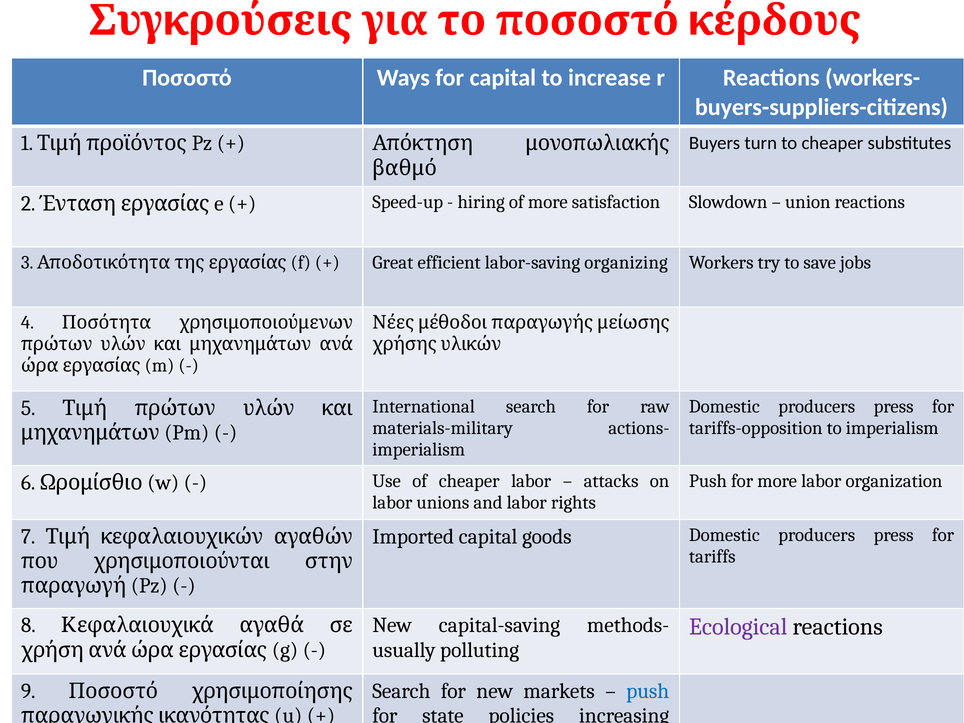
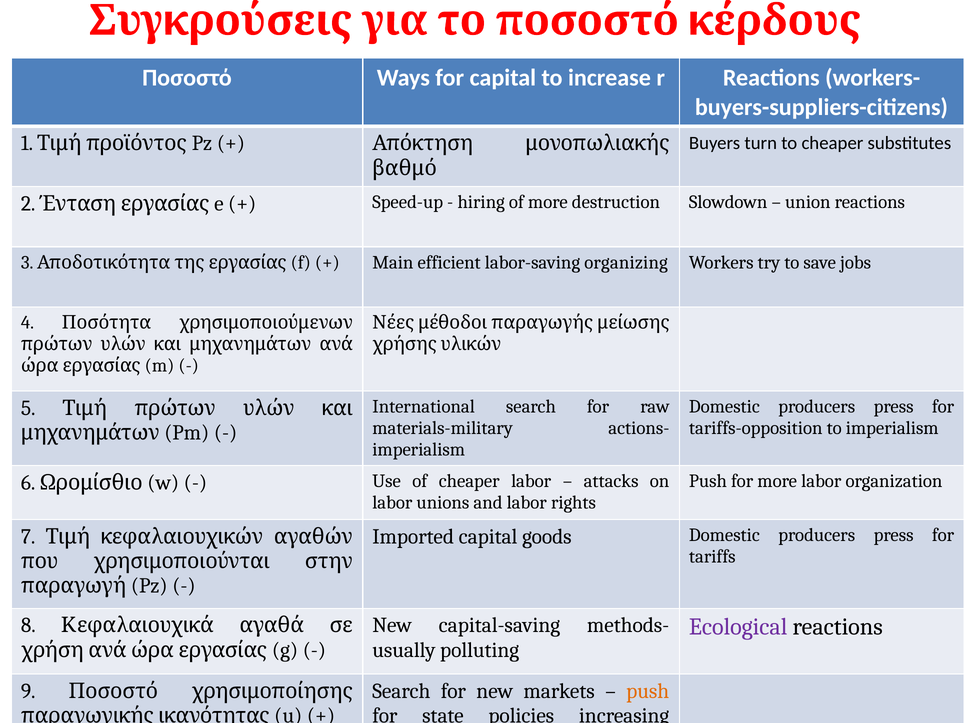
satisfaction: satisfaction -> destruction
Great: Great -> Main
push at (648, 691) colour: blue -> orange
